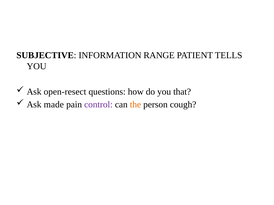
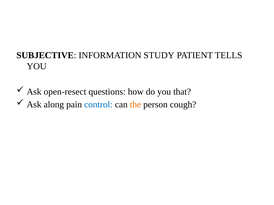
RANGE: RANGE -> STUDY
made: made -> along
control colour: purple -> blue
